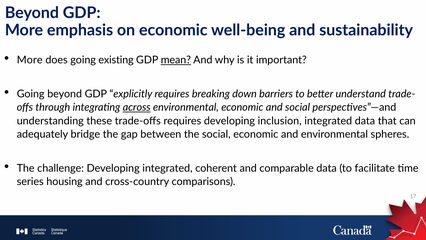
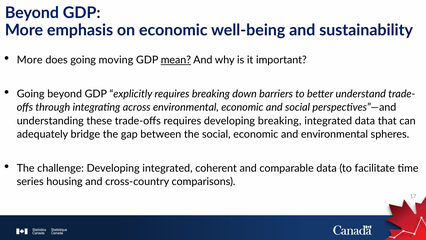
existing: existing -> moving
across underline: present -> none
developing inclusion: inclusion -> breaking
